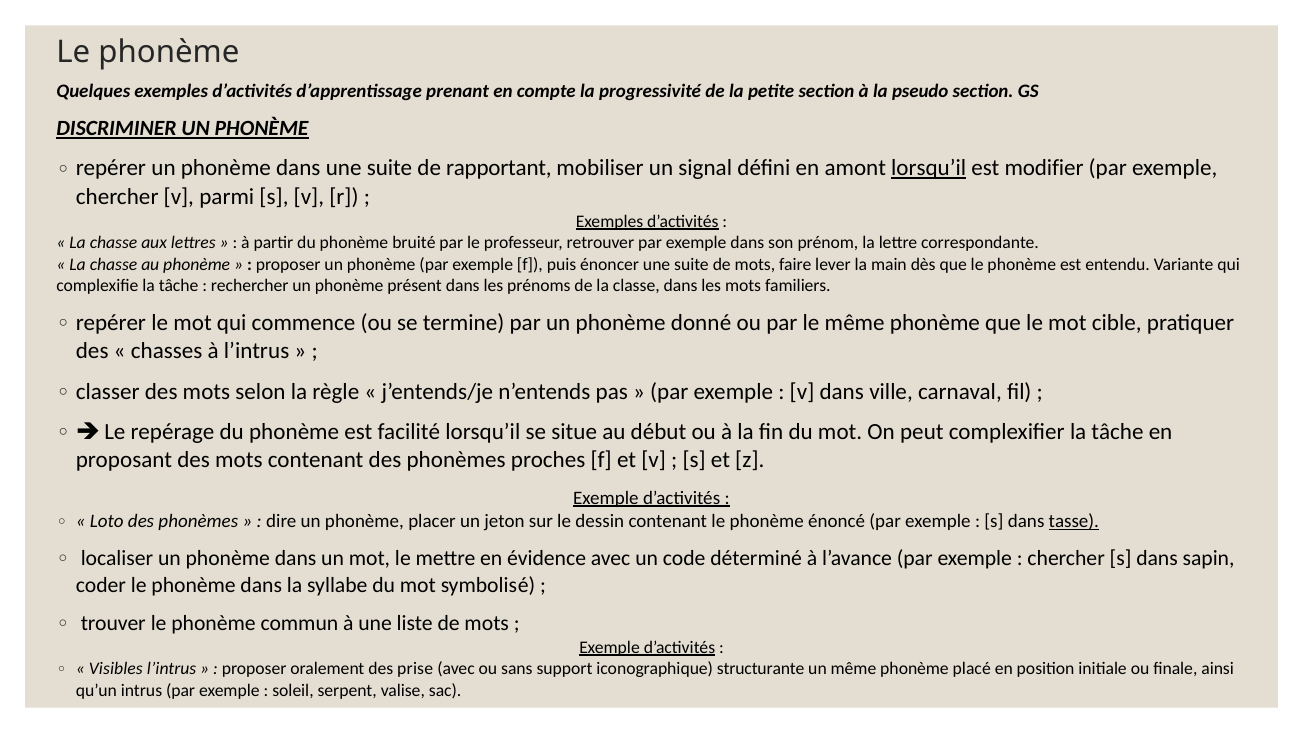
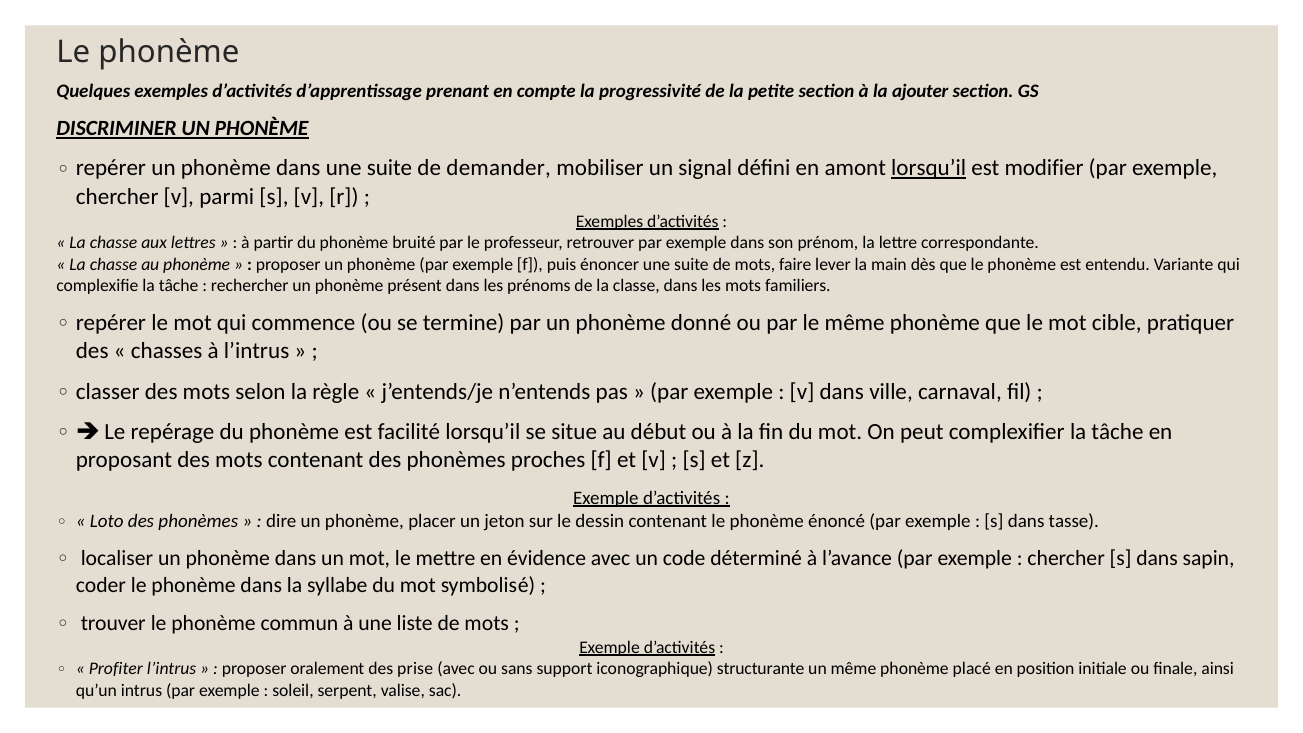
pseudo: pseudo -> ajouter
rapportant: rapportant -> demander
tasse underline: present -> none
Visibles: Visibles -> Profiter
